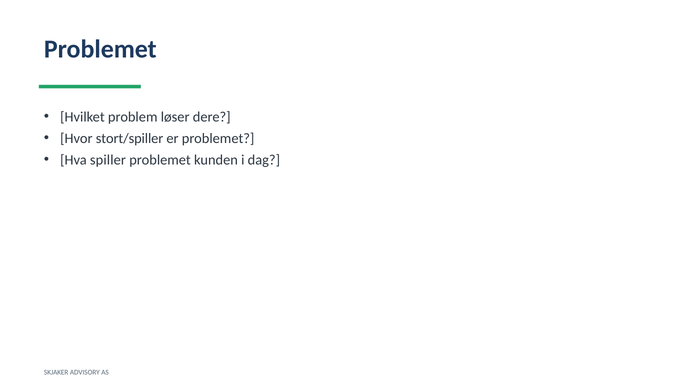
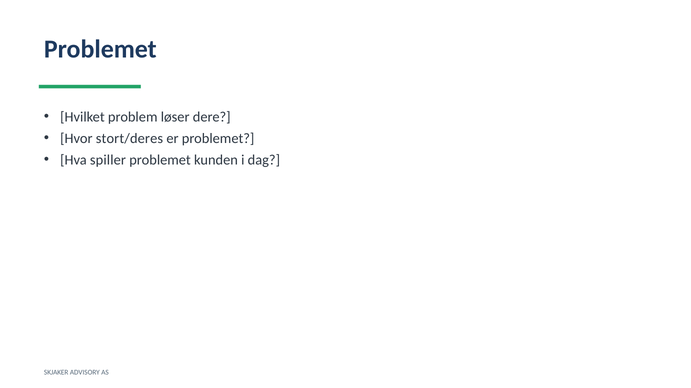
stort/spiller: stort/spiller -> stort/deres
